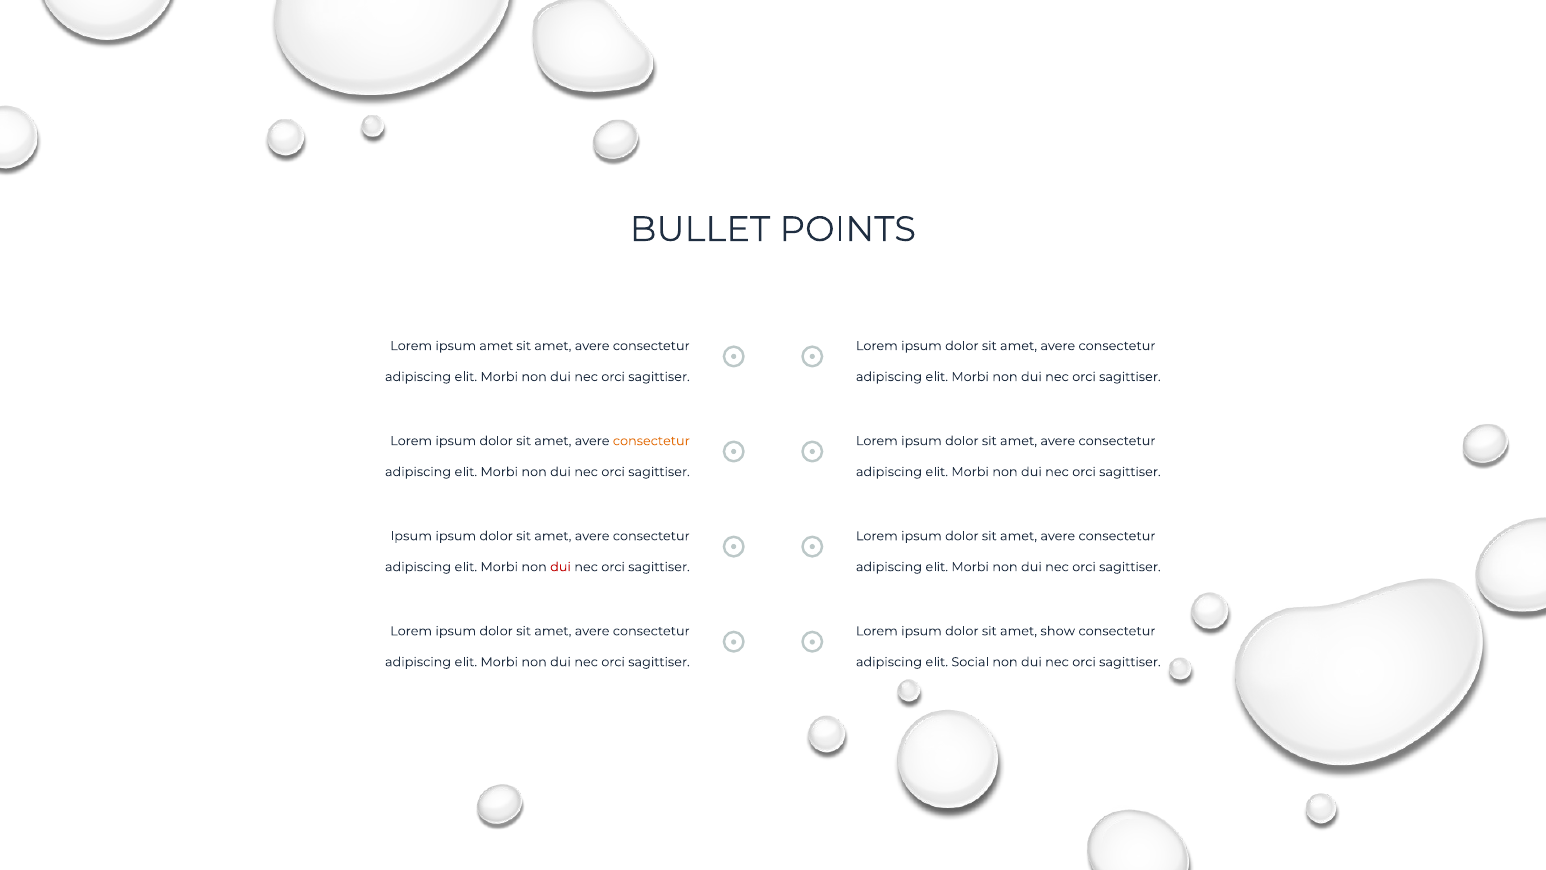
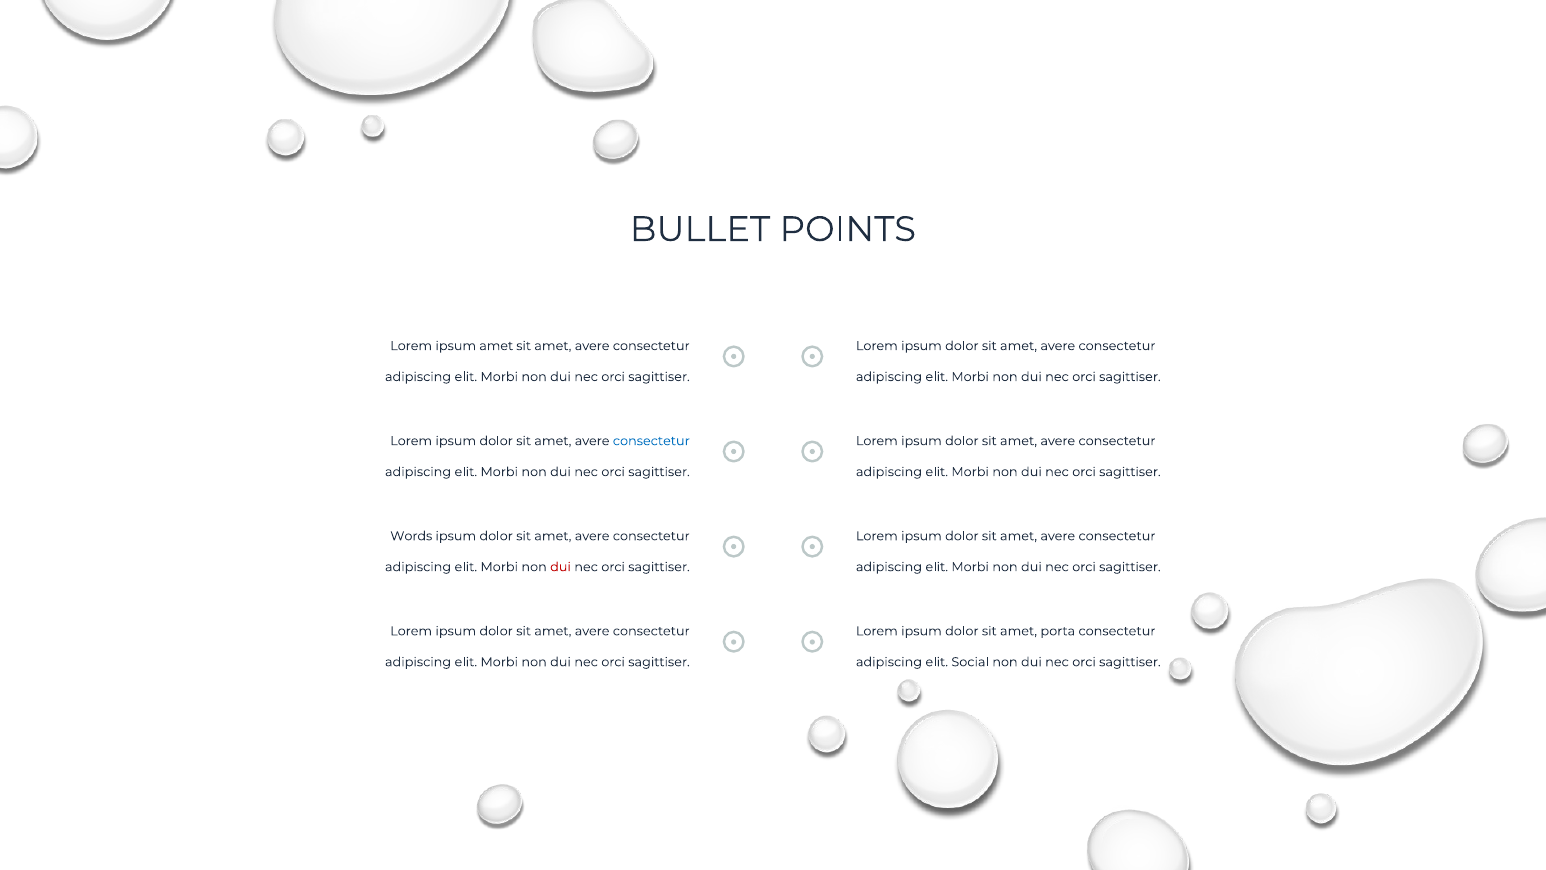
consectetur at (651, 441) colour: orange -> blue
Ipsum at (411, 536): Ipsum -> Words
show: show -> porta
